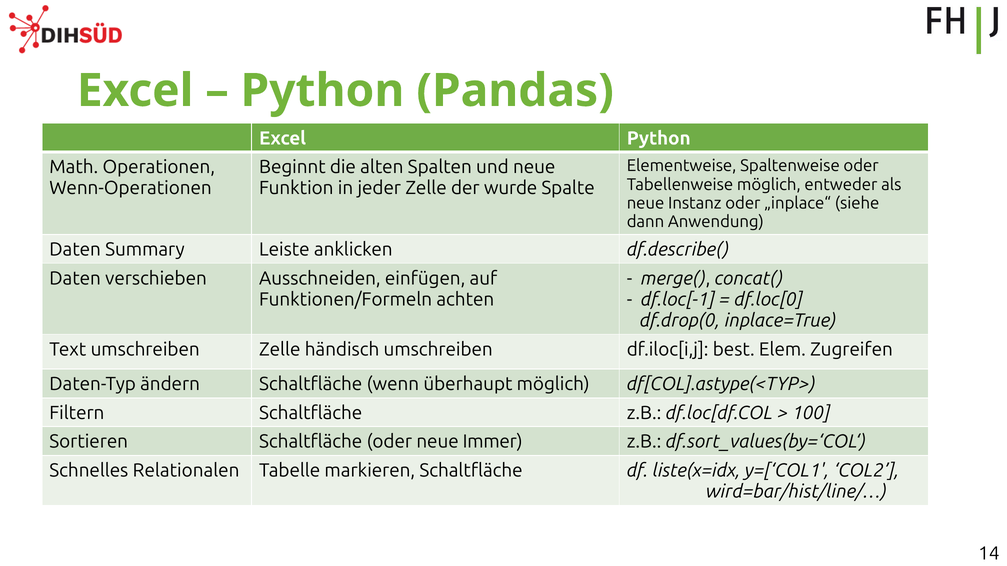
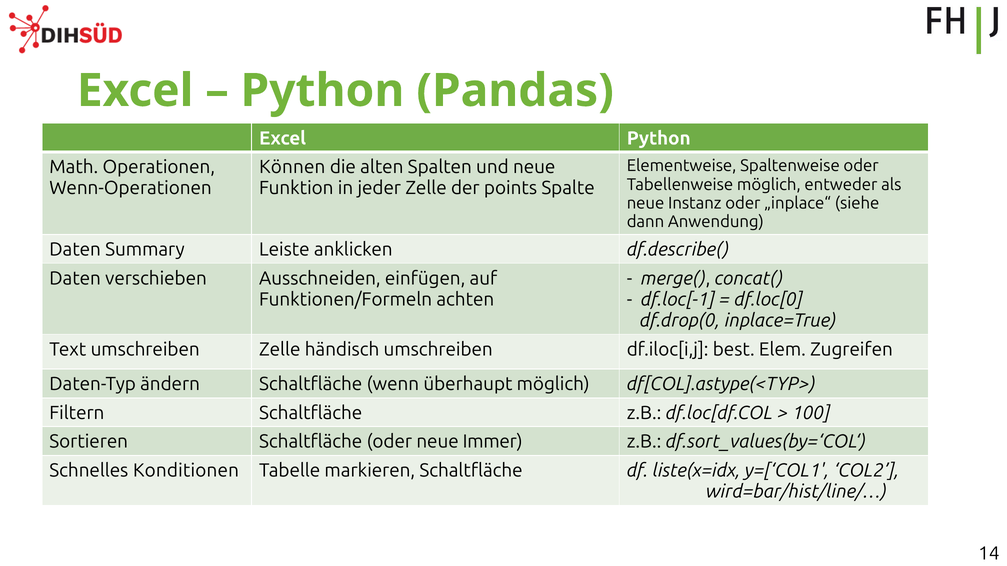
Beginnt: Beginnt -> Können
wurde: wurde -> points
Relationalen: Relationalen -> Konditionen
